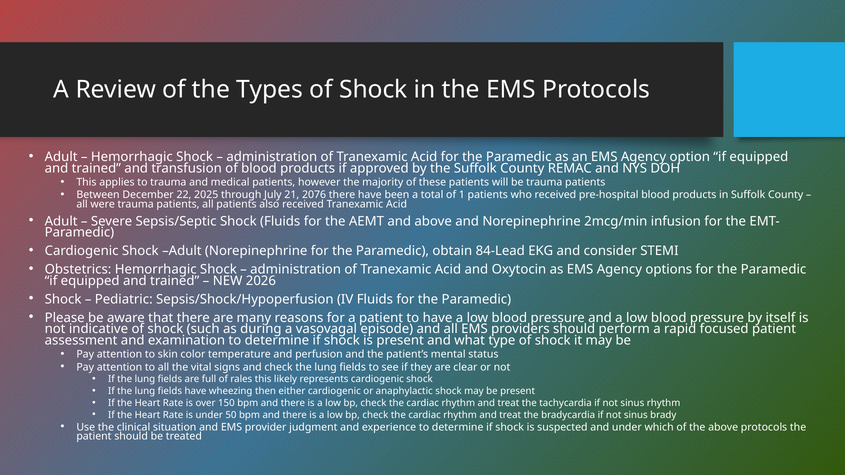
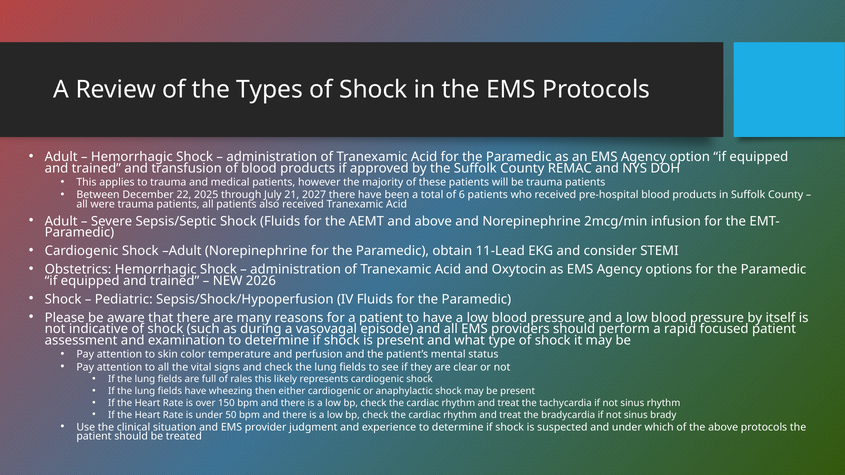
2076: 2076 -> 2027
1: 1 -> 6
84-Lead: 84-Lead -> 11-Lead
